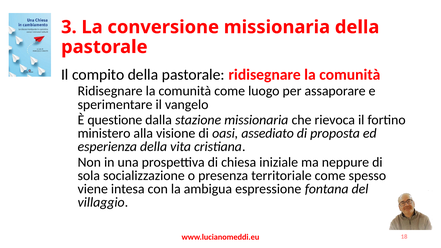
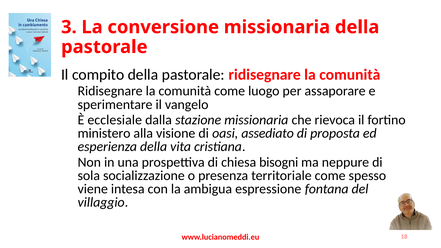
questione: questione -> ecclesiale
iniziale: iniziale -> bisogni
